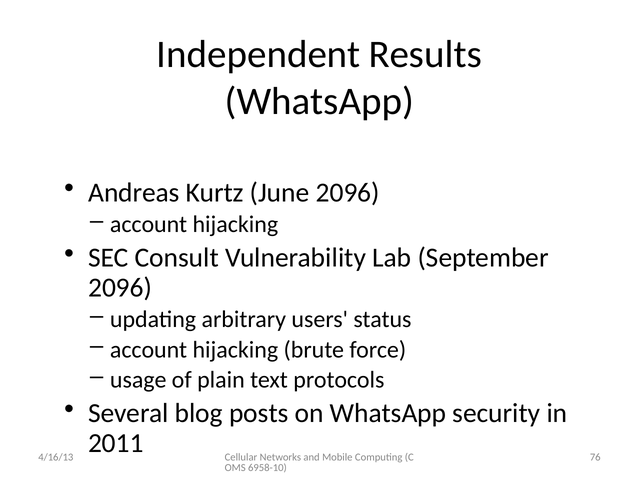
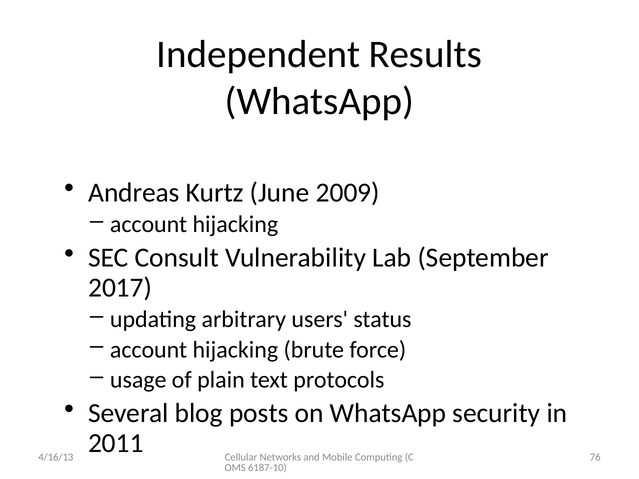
June 2096: 2096 -> 2009
2096 at (120, 288): 2096 -> 2017
6958-10: 6958-10 -> 6187-10
